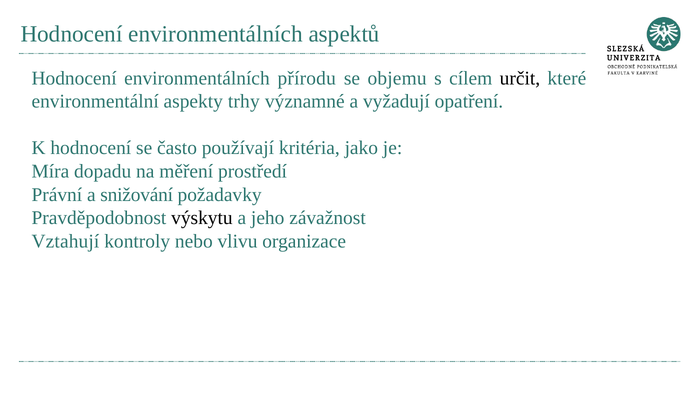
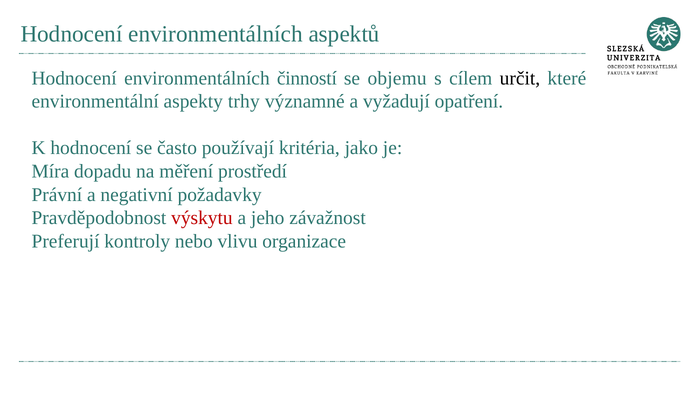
přírodu: přírodu -> činností
snižování: snižování -> negativní
výskytu colour: black -> red
Vztahují: Vztahují -> Preferují
